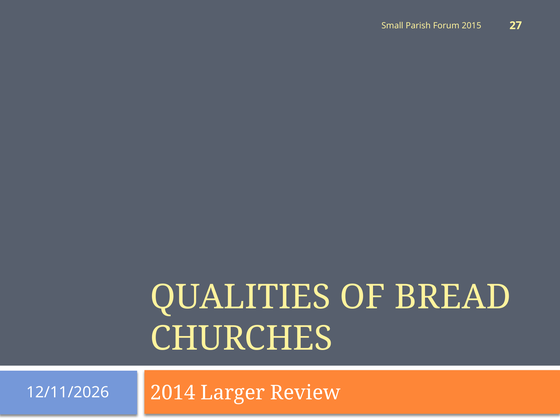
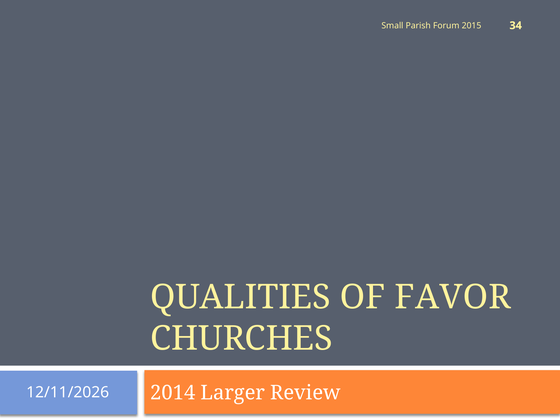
27: 27 -> 34
BREAD: BREAD -> FAVOR
